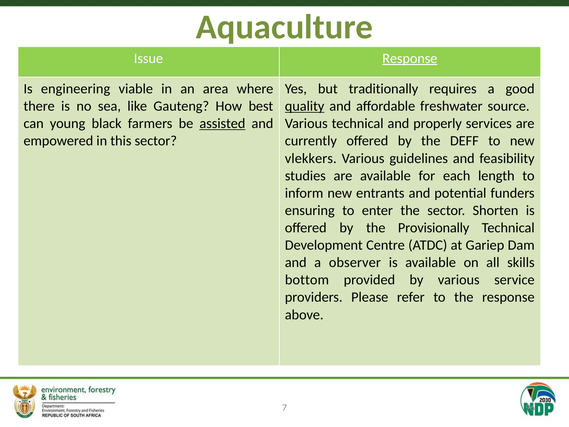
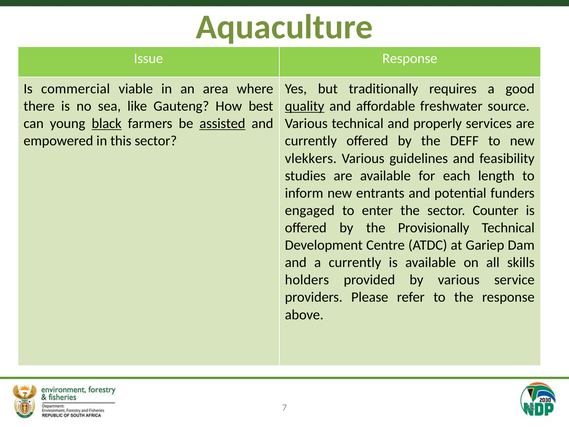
Response at (410, 58) underline: present -> none
engineering: engineering -> commercial
black underline: none -> present
ensuring: ensuring -> engaged
Shorten: Shorten -> Counter
a observer: observer -> currently
bottom: bottom -> holders
96: 96 -> 28
